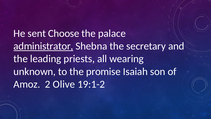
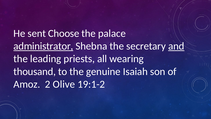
and underline: none -> present
unknown: unknown -> thousand
promise: promise -> genuine
